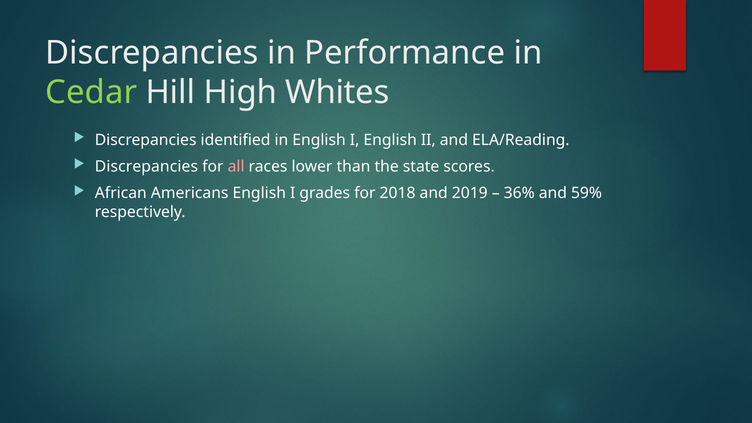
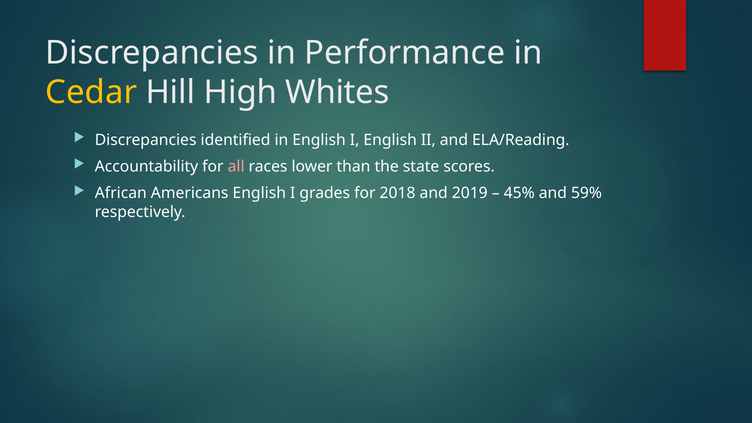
Cedar colour: light green -> yellow
Discrepancies at (146, 167): Discrepancies -> Accountability
36%: 36% -> 45%
